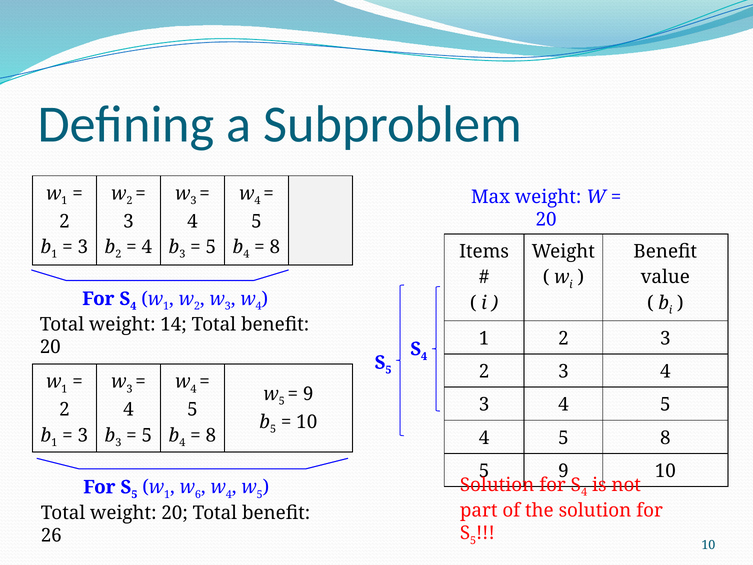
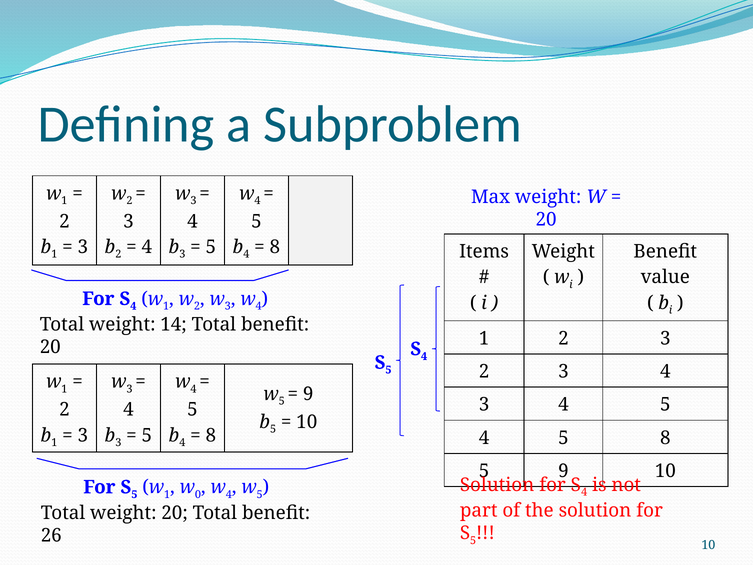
6: 6 -> 0
